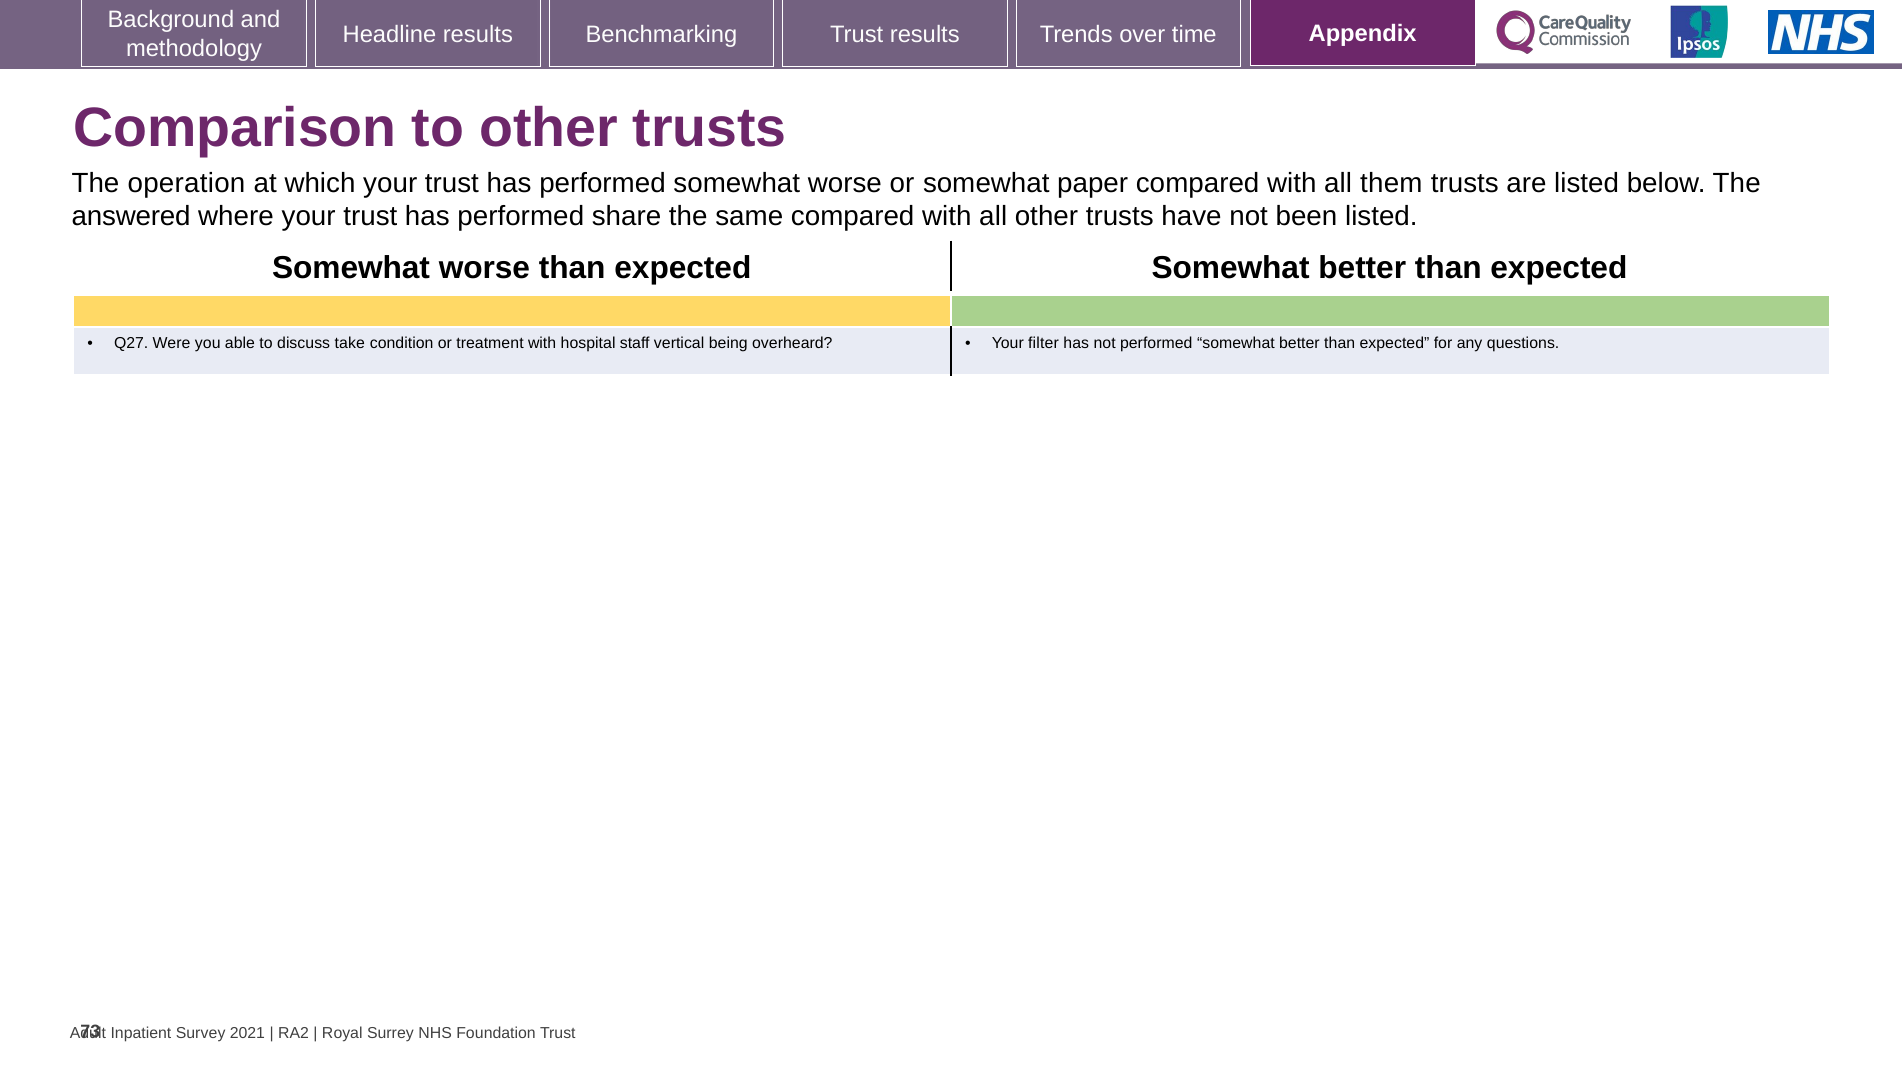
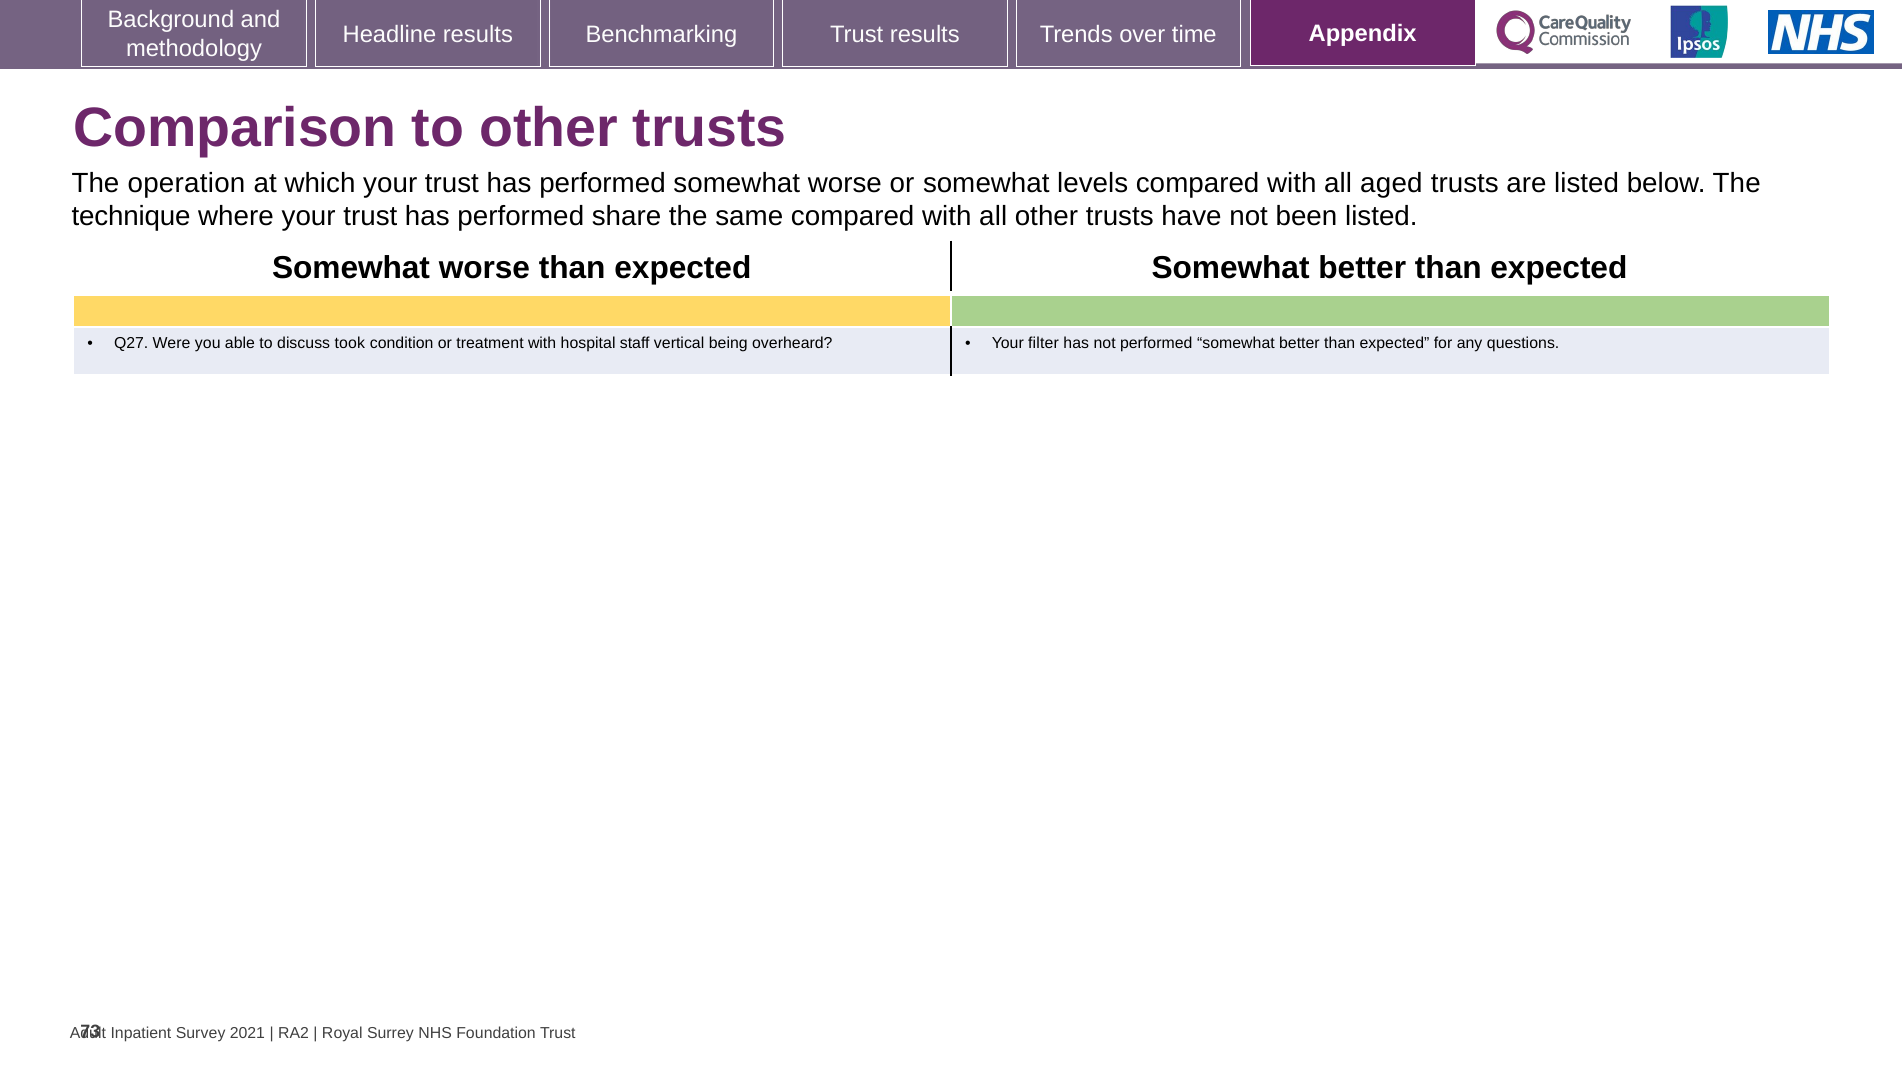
paper: paper -> levels
them: them -> aged
answered: answered -> technique
take: take -> took
